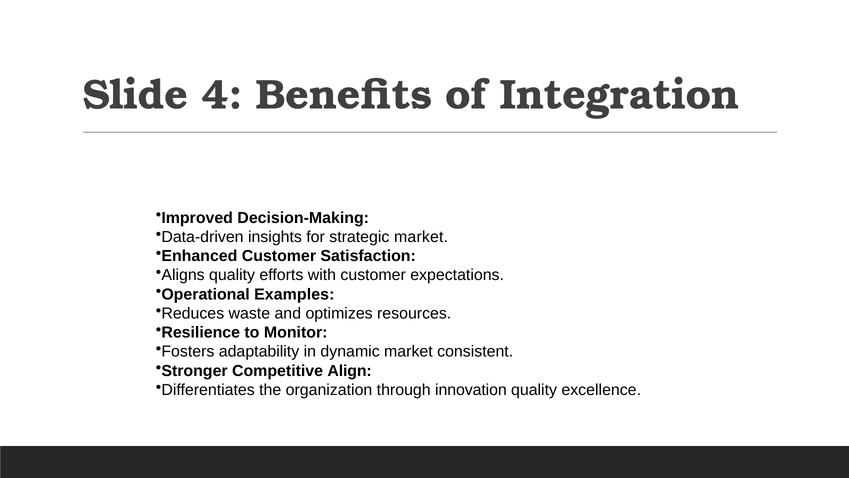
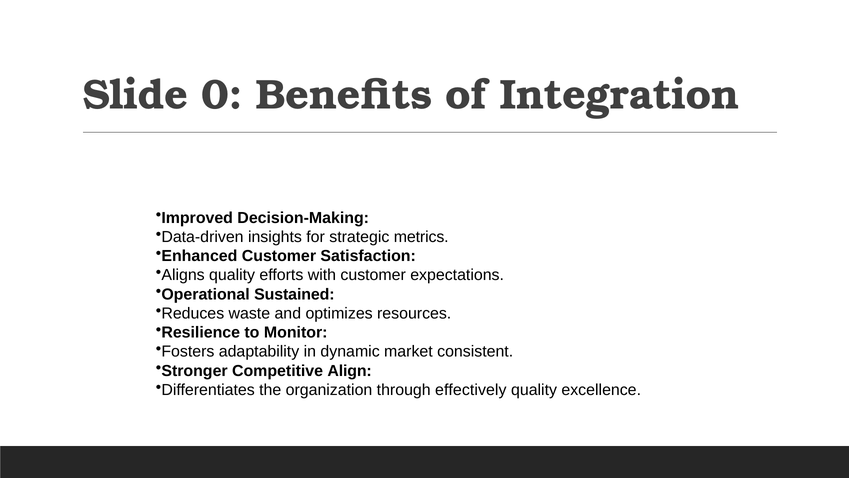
4: 4 -> 0
strategic market: market -> metrics
Examples: Examples -> Sustained
innovation: innovation -> effectively
